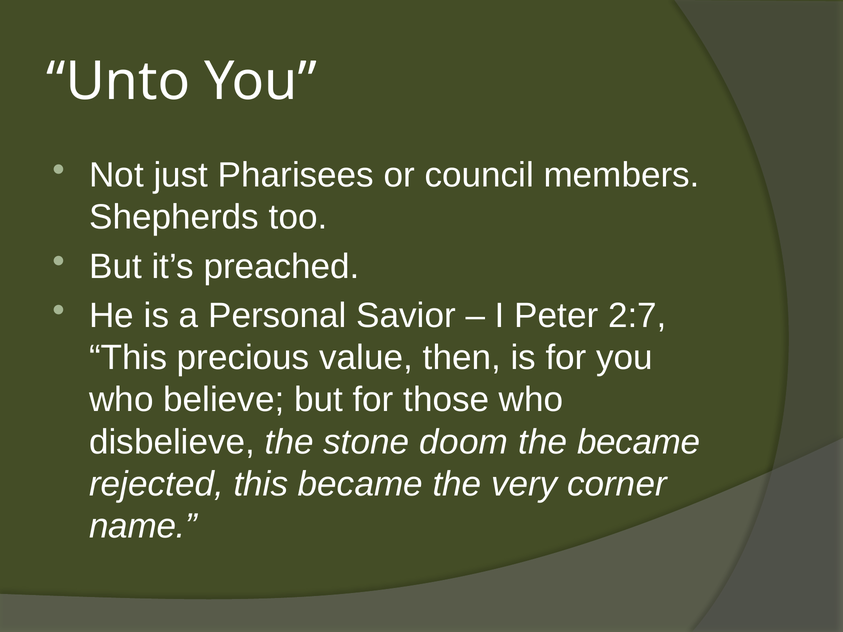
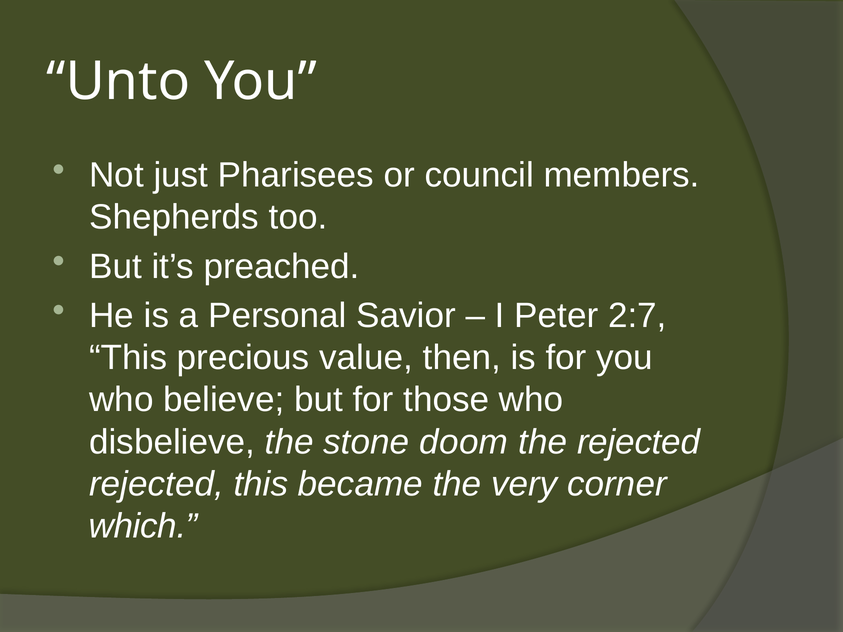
the became: became -> rejected
name: name -> which
